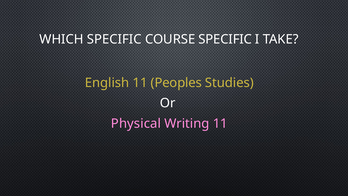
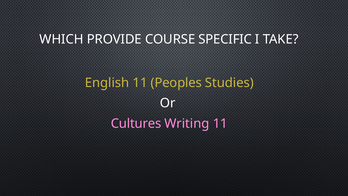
WHICH SPECIFIC: SPECIFIC -> PROVIDE
Physical: Physical -> Cultures
